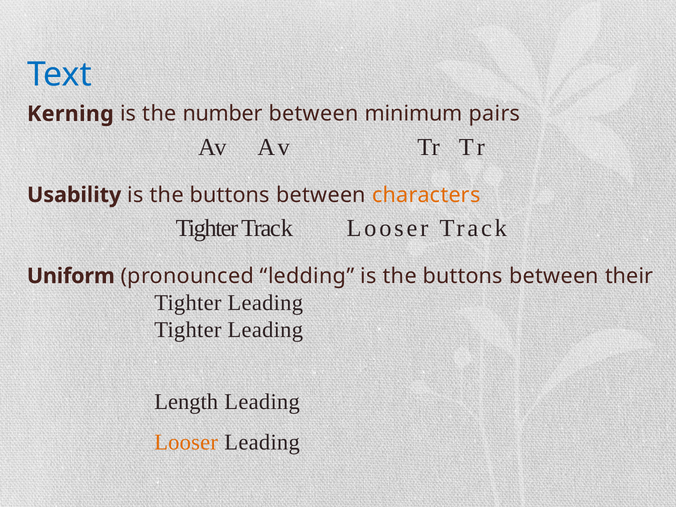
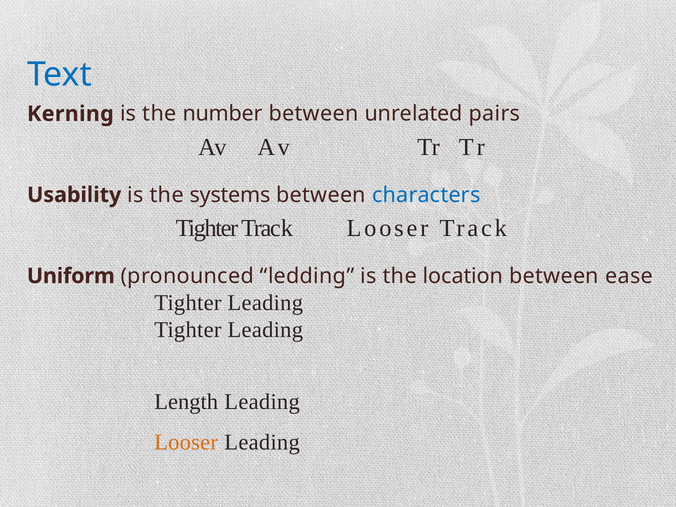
minimum: minimum -> unrelated
buttons at (230, 195): buttons -> systems
characters colour: orange -> blue
ledding is the buttons: buttons -> location
their: their -> ease
